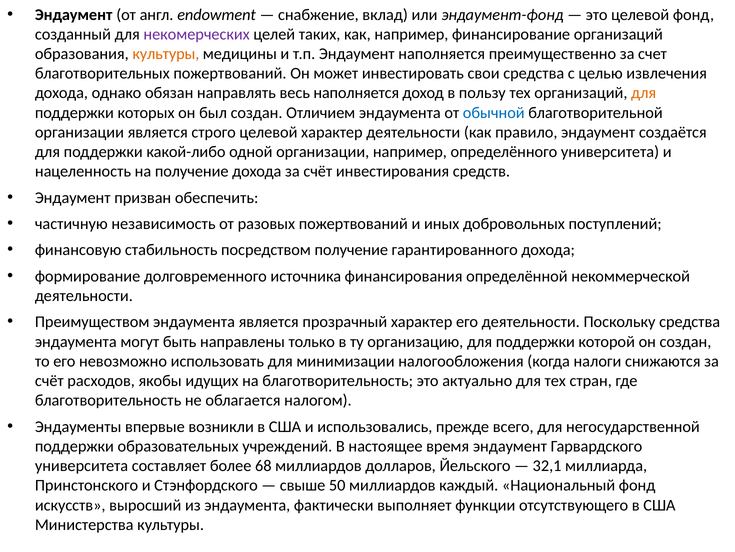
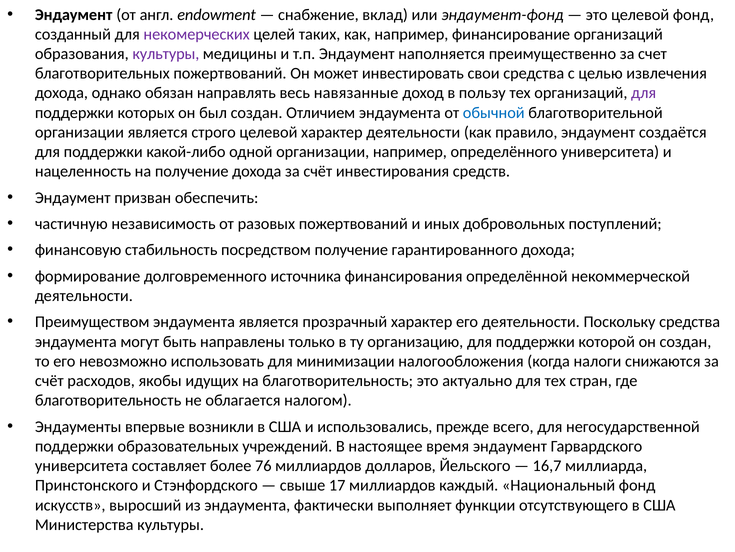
культуры at (166, 54) colour: orange -> purple
весь наполняется: наполняется -> навязанные
для at (644, 93) colour: orange -> purple
68: 68 -> 76
32,1: 32,1 -> 16,7
50: 50 -> 17
